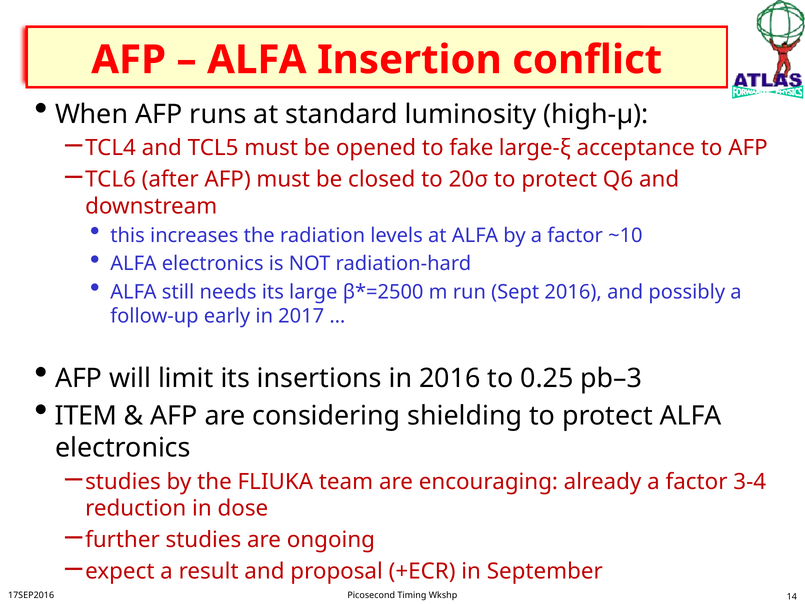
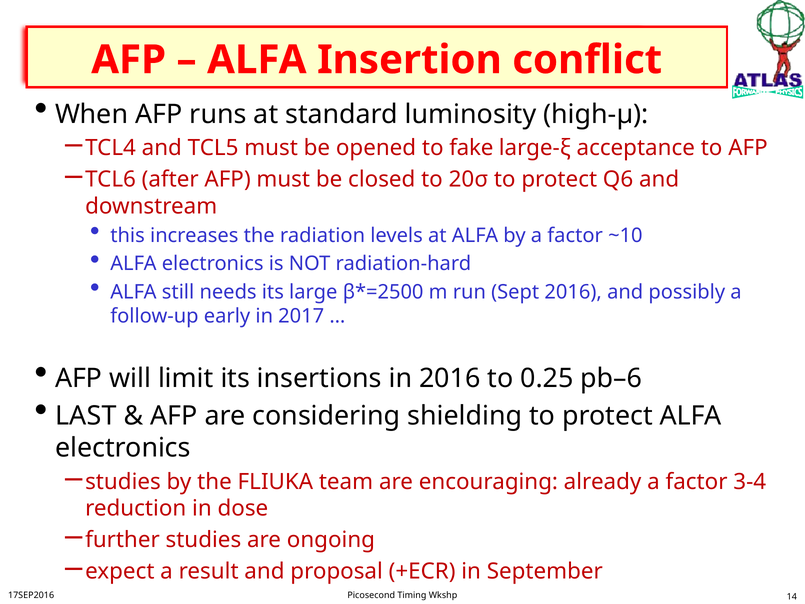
pb–3: pb–3 -> pb–6
ITEM: ITEM -> LAST
